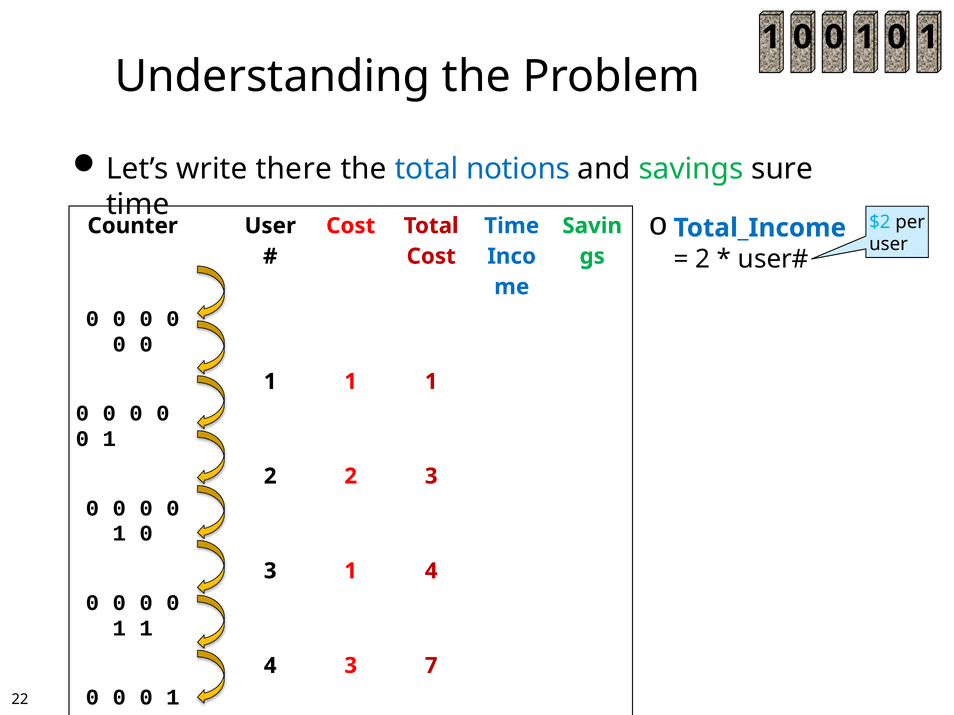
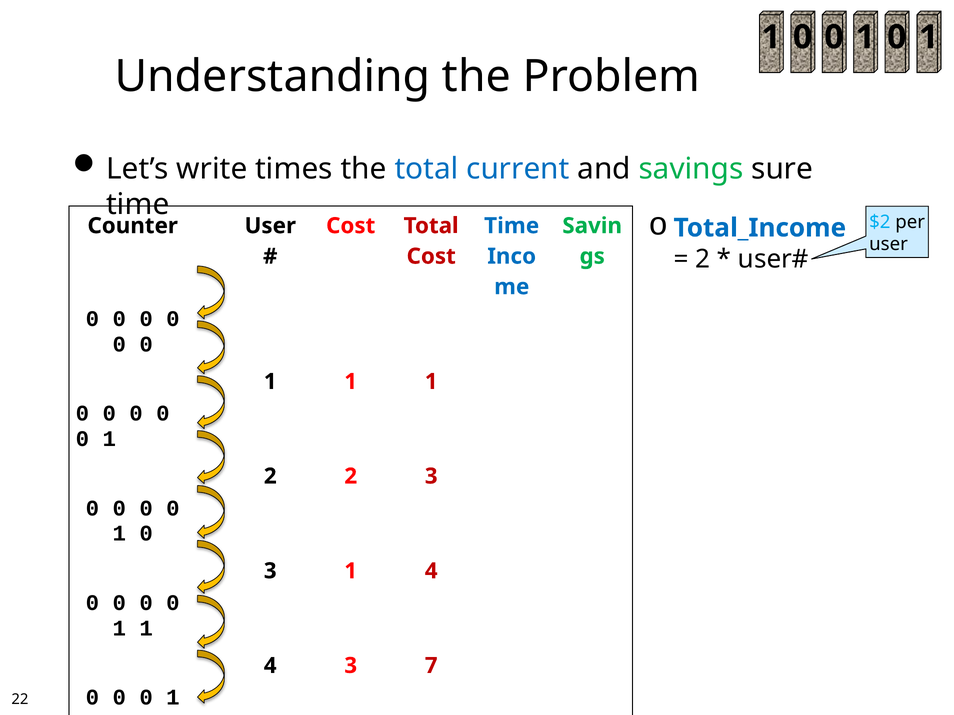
there: there -> times
notions: notions -> current
